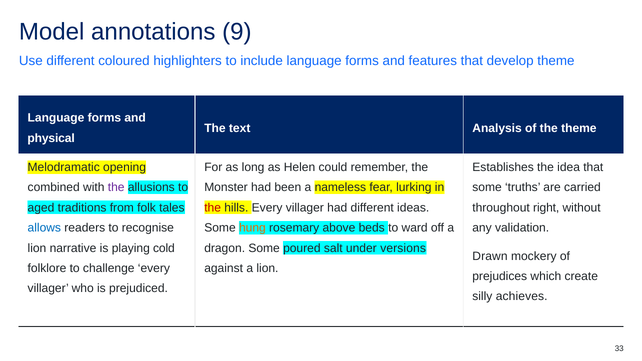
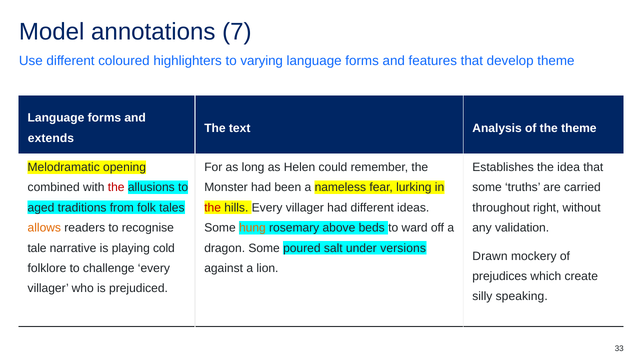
9: 9 -> 7
include: include -> varying
physical: physical -> extends
the at (116, 188) colour: purple -> red
allows colour: blue -> orange
lion at (37, 248): lion -> tale
achieves: achieves -> speaking
